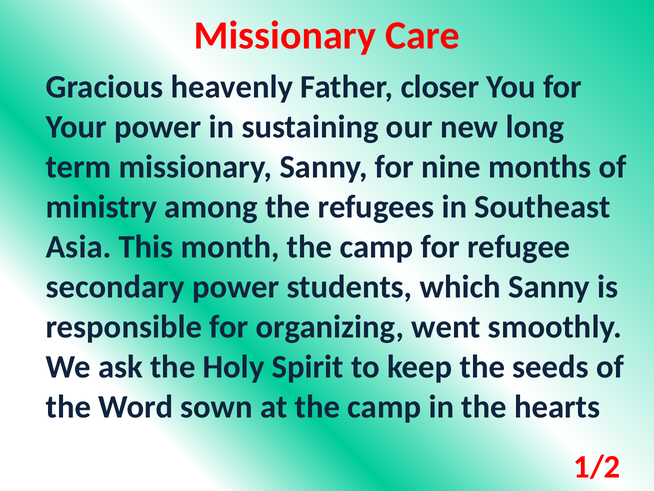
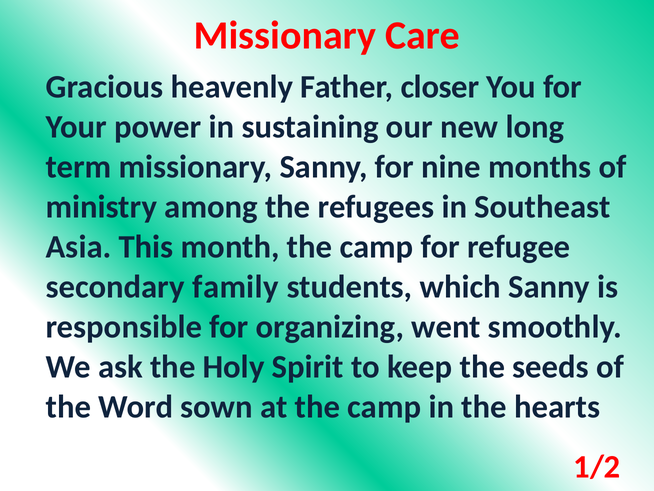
secondary power: power -> family
